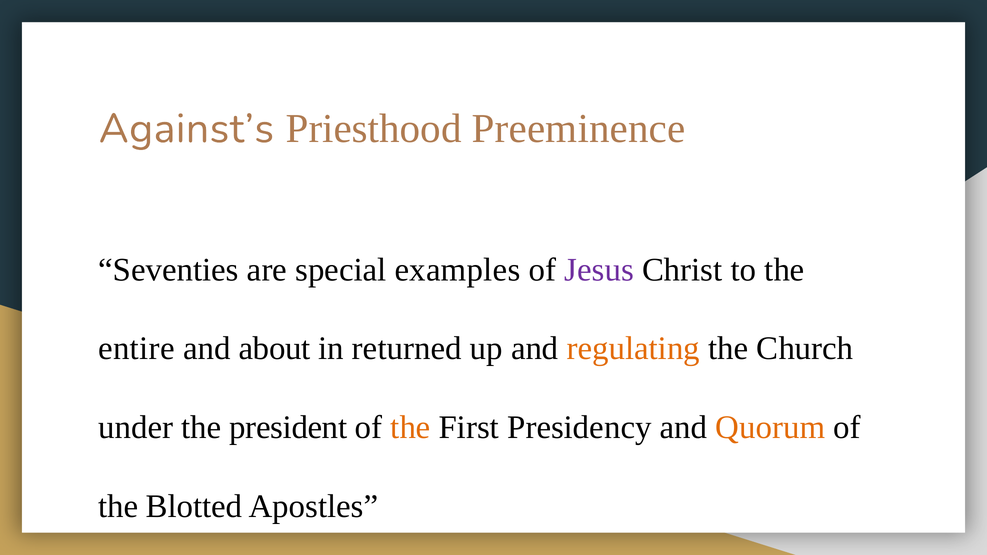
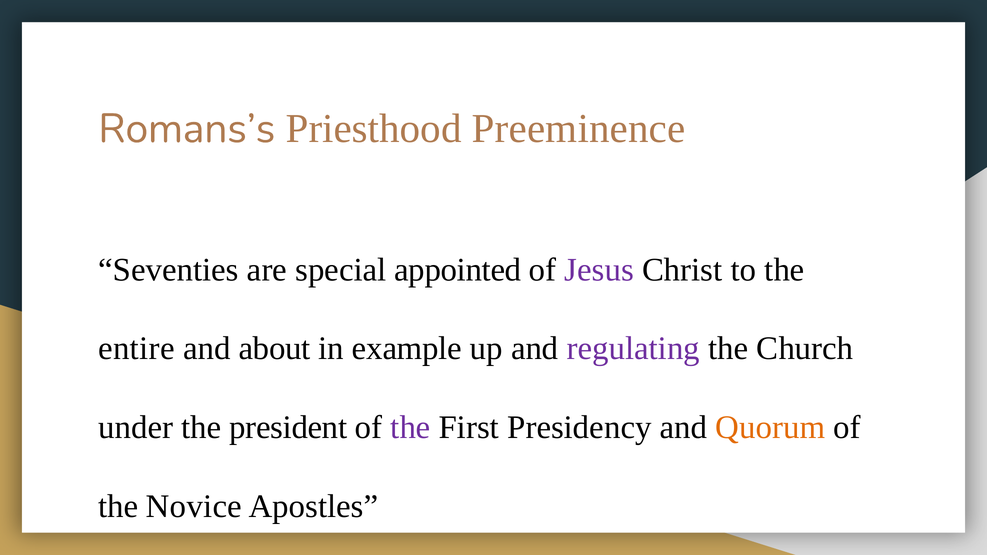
Against’s: Against’s -> Romans’s
examples: examples -> appointed
returned: returned -> example
regulating colour: orange -> purple
the at (410, 428) colour: orange -> purple
Blotted: Blotted -> Novice
